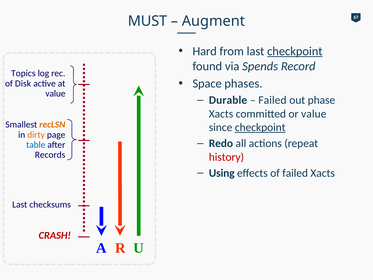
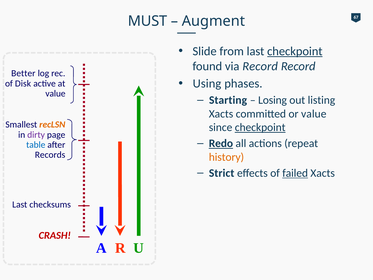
Hard: Hard -> Slide
via Spends: Spends -> Record
Topics: Topics -> Better
Space: Space -> Using
Durable: Durable -> Starting
Failed at (272, 100): Failed -> Losing
phase: phase -> listing
dirty colour: orange -> purple
Redo underline: none -> present
history colour: red -> orange
Using: Using -> Strict
failed at (295, 173) underline: none -> present
